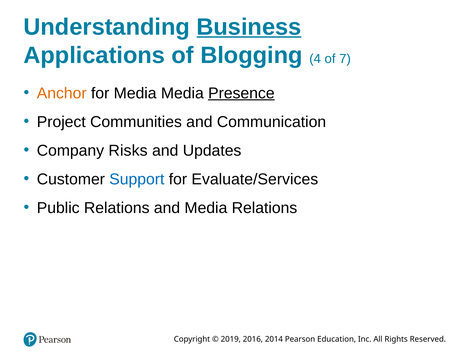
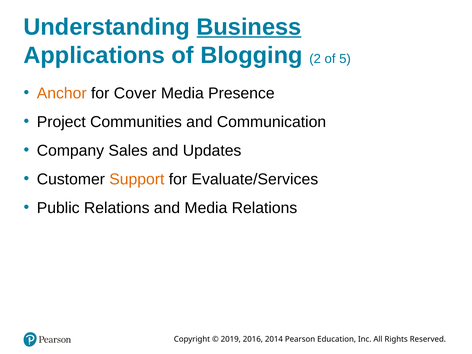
4: 4 -> 2
7: 7 -> 5
for Media: Media -> Cover
Presence underline: present -> none
Risks: Risks -> Sales
Support colour: blue -> orange
